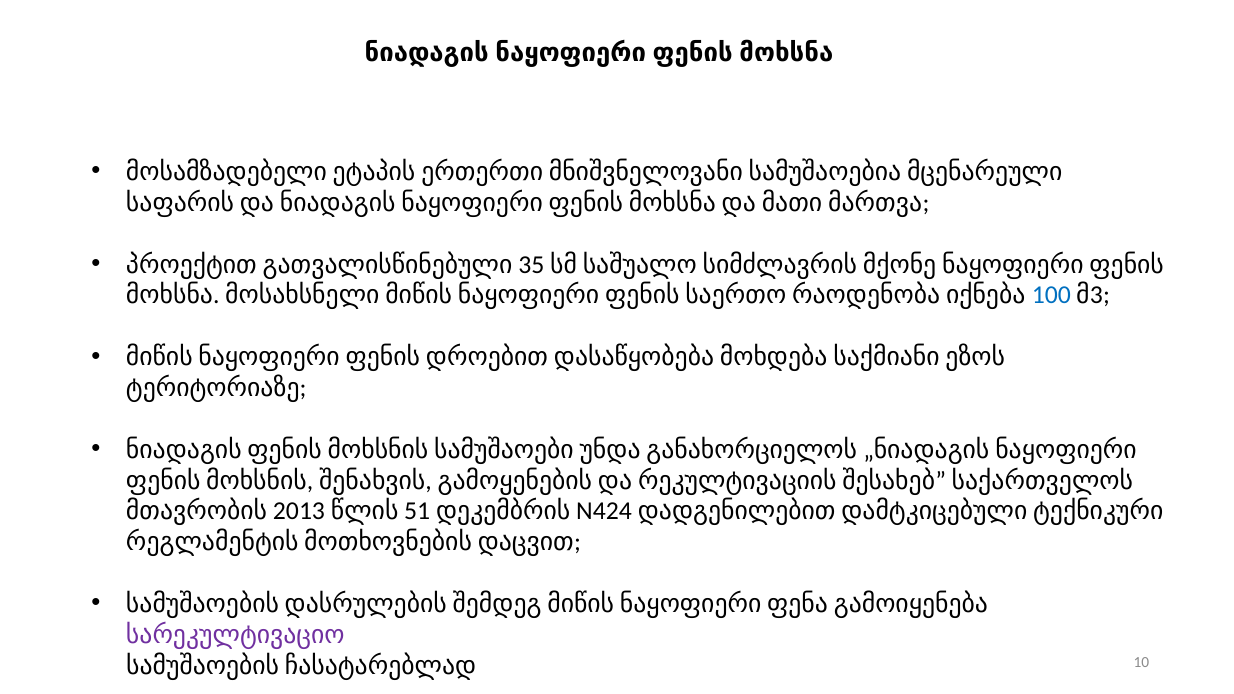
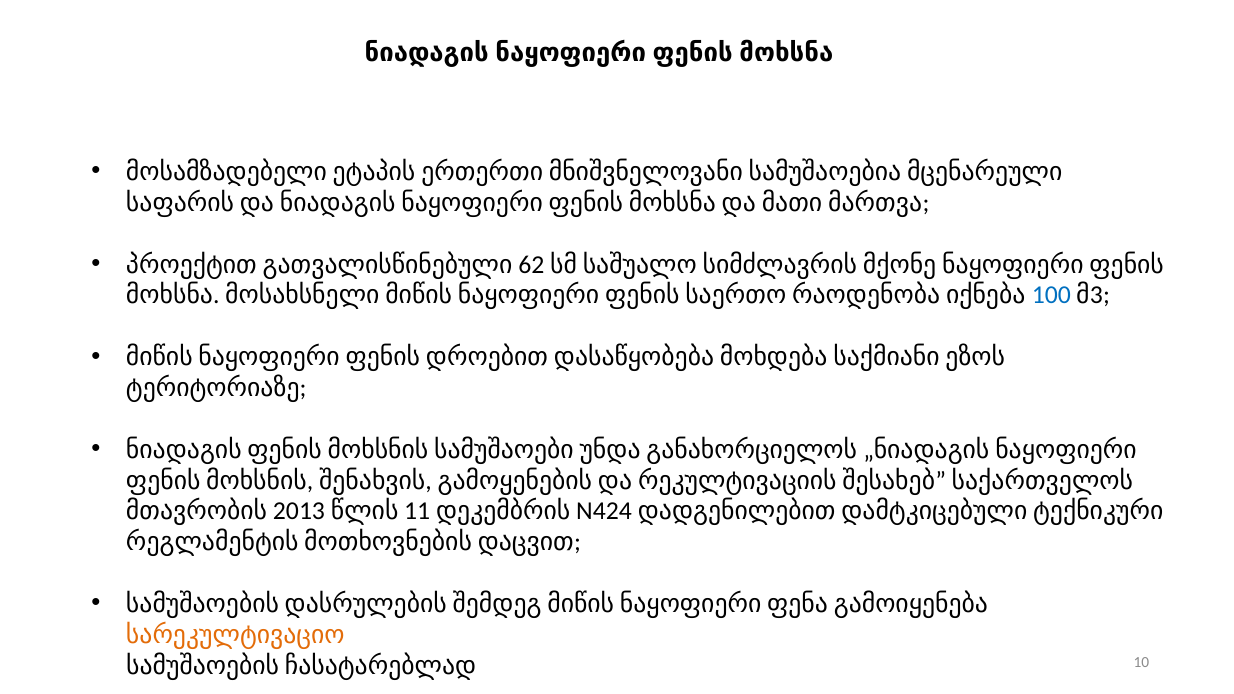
35: 35 -> 62
51: 51 -> 11
სარეკულტივაციო colour: purple -> orange
